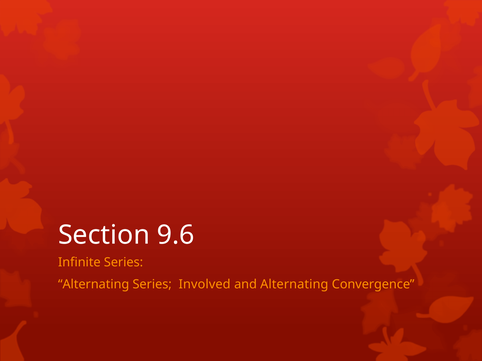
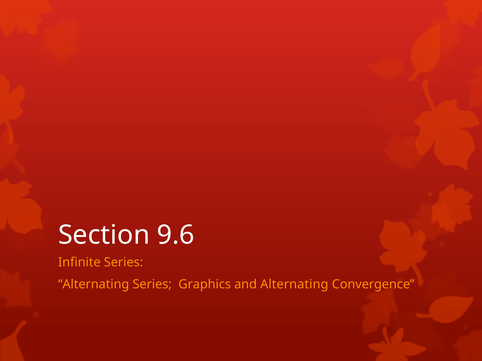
Involved: Involved -> Graphics
